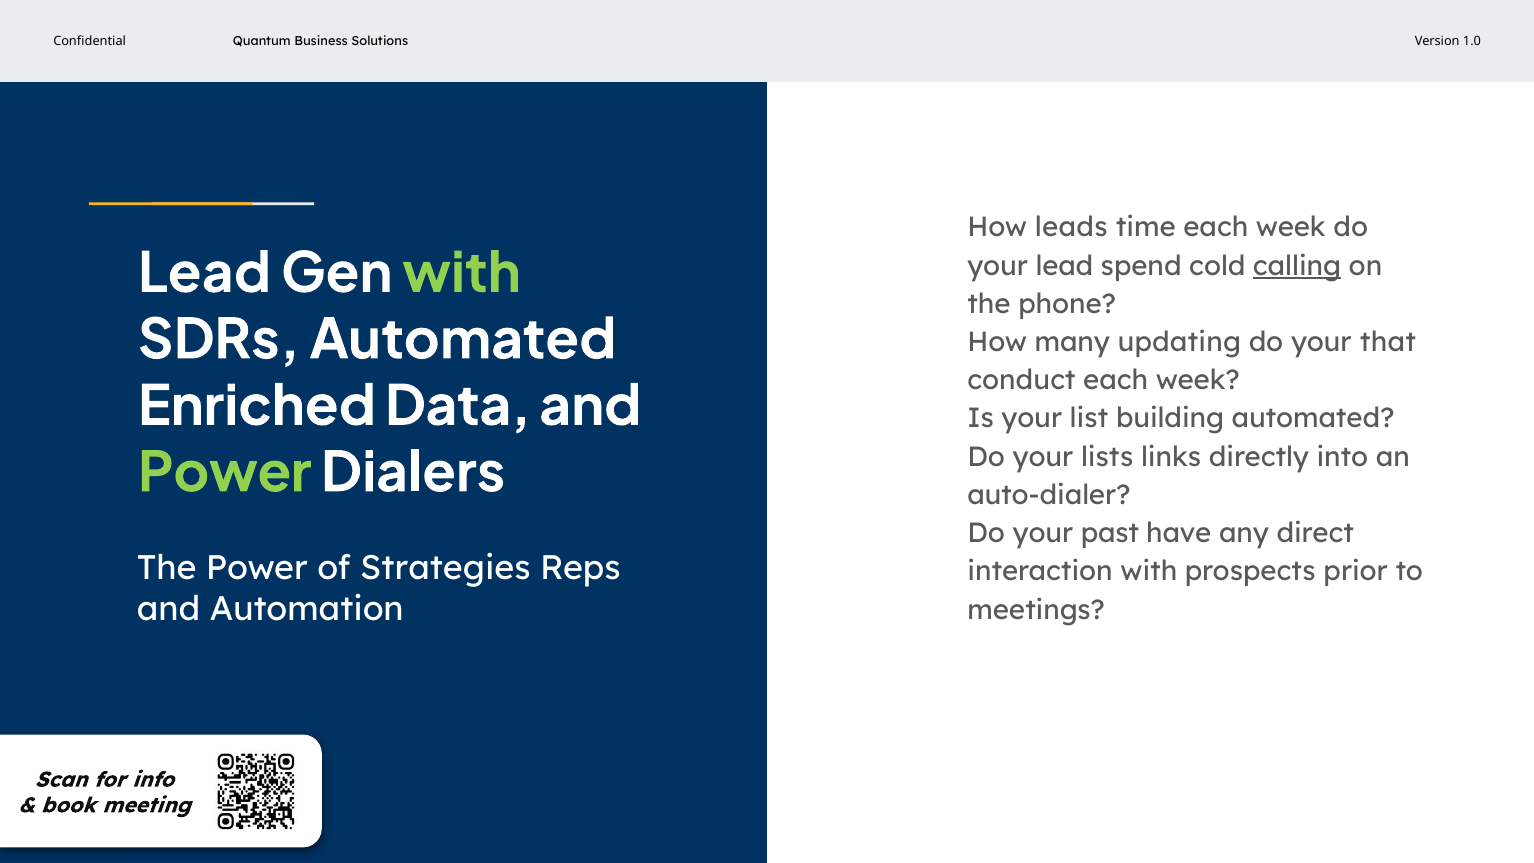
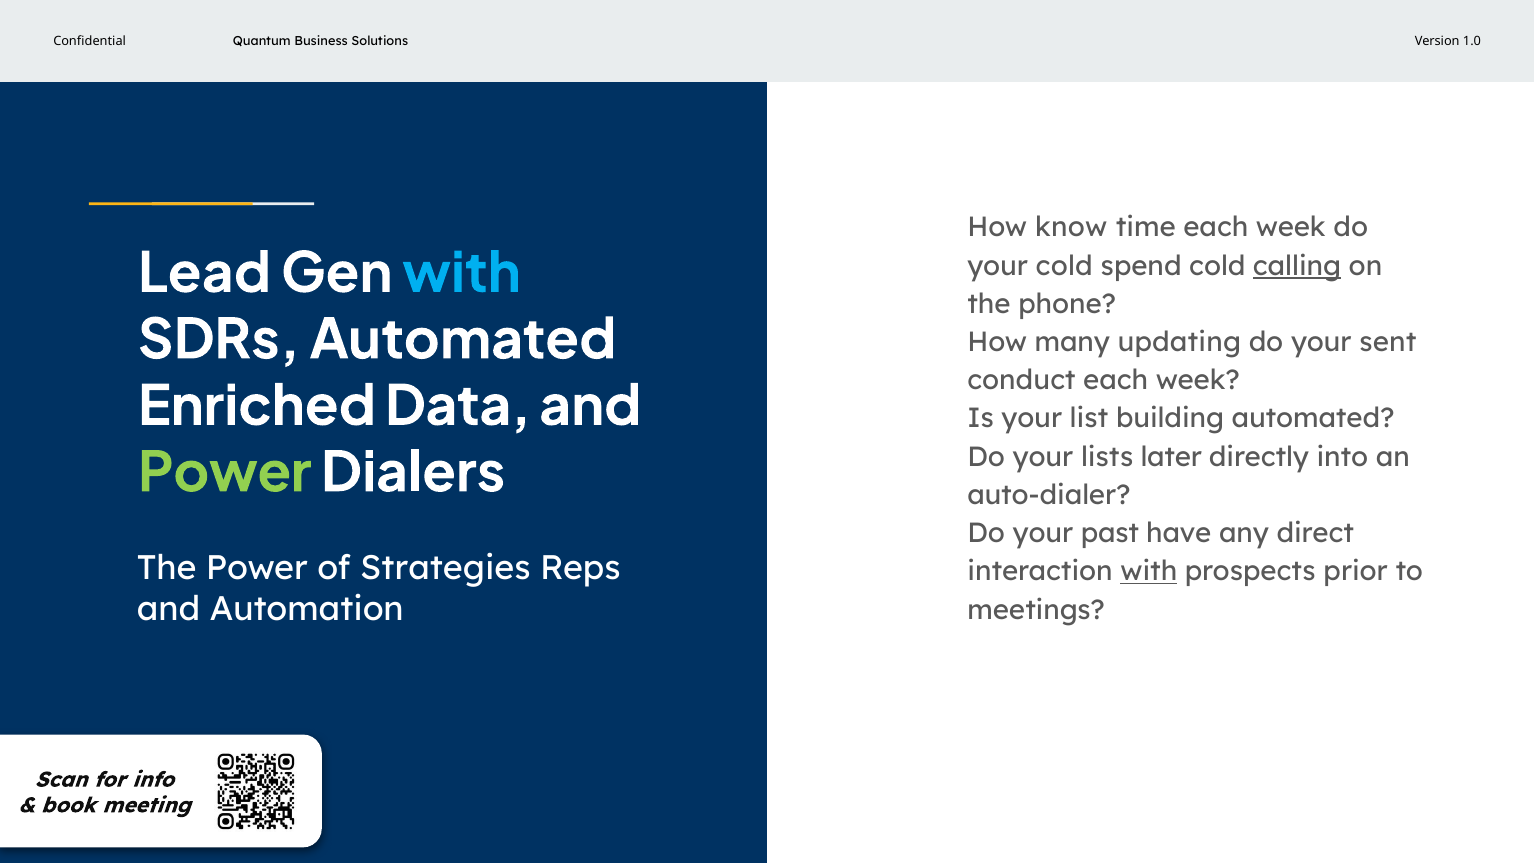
leads: leads -> know
with at (461, 274) colour: light green -> light blue
your lead: lead -> cold
that: that -> sent
links: links -> later
with at (1149, 572) underline: none -> present
